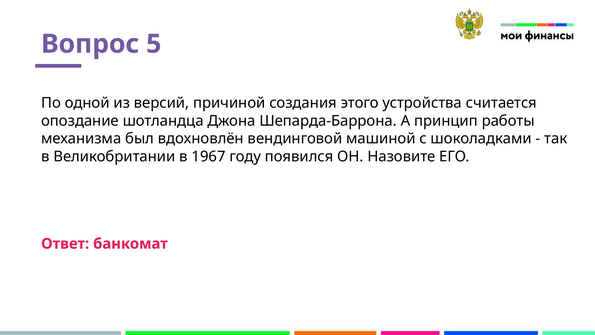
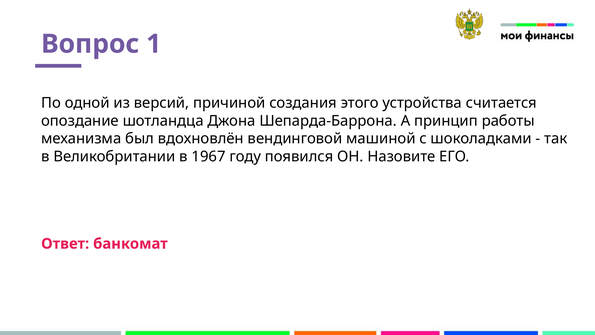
5: 5 -> 1
